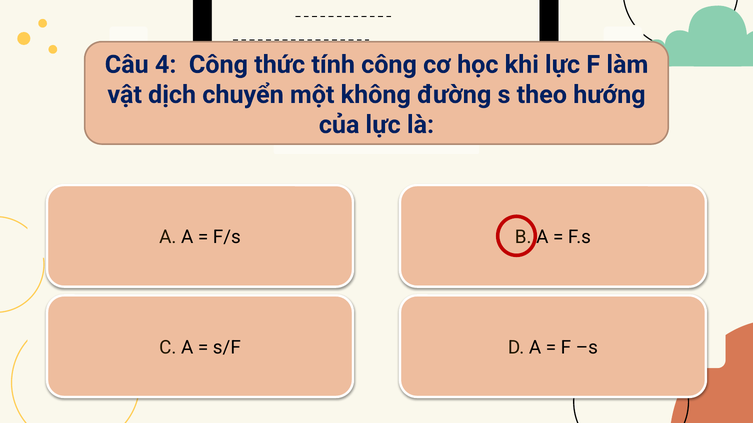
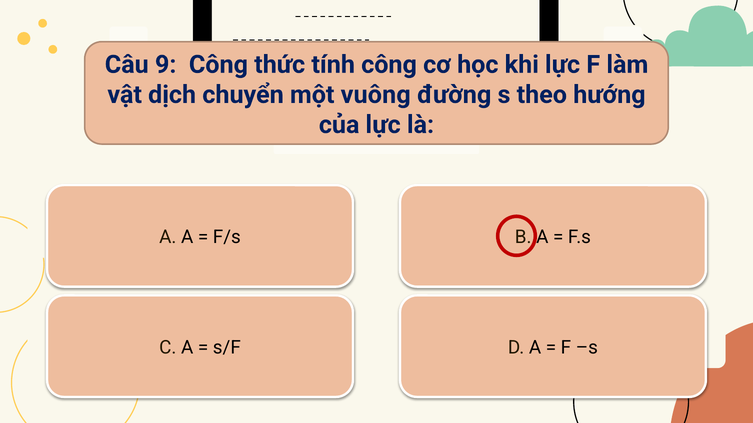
4: 4 -> 9
không: không -> vuông
